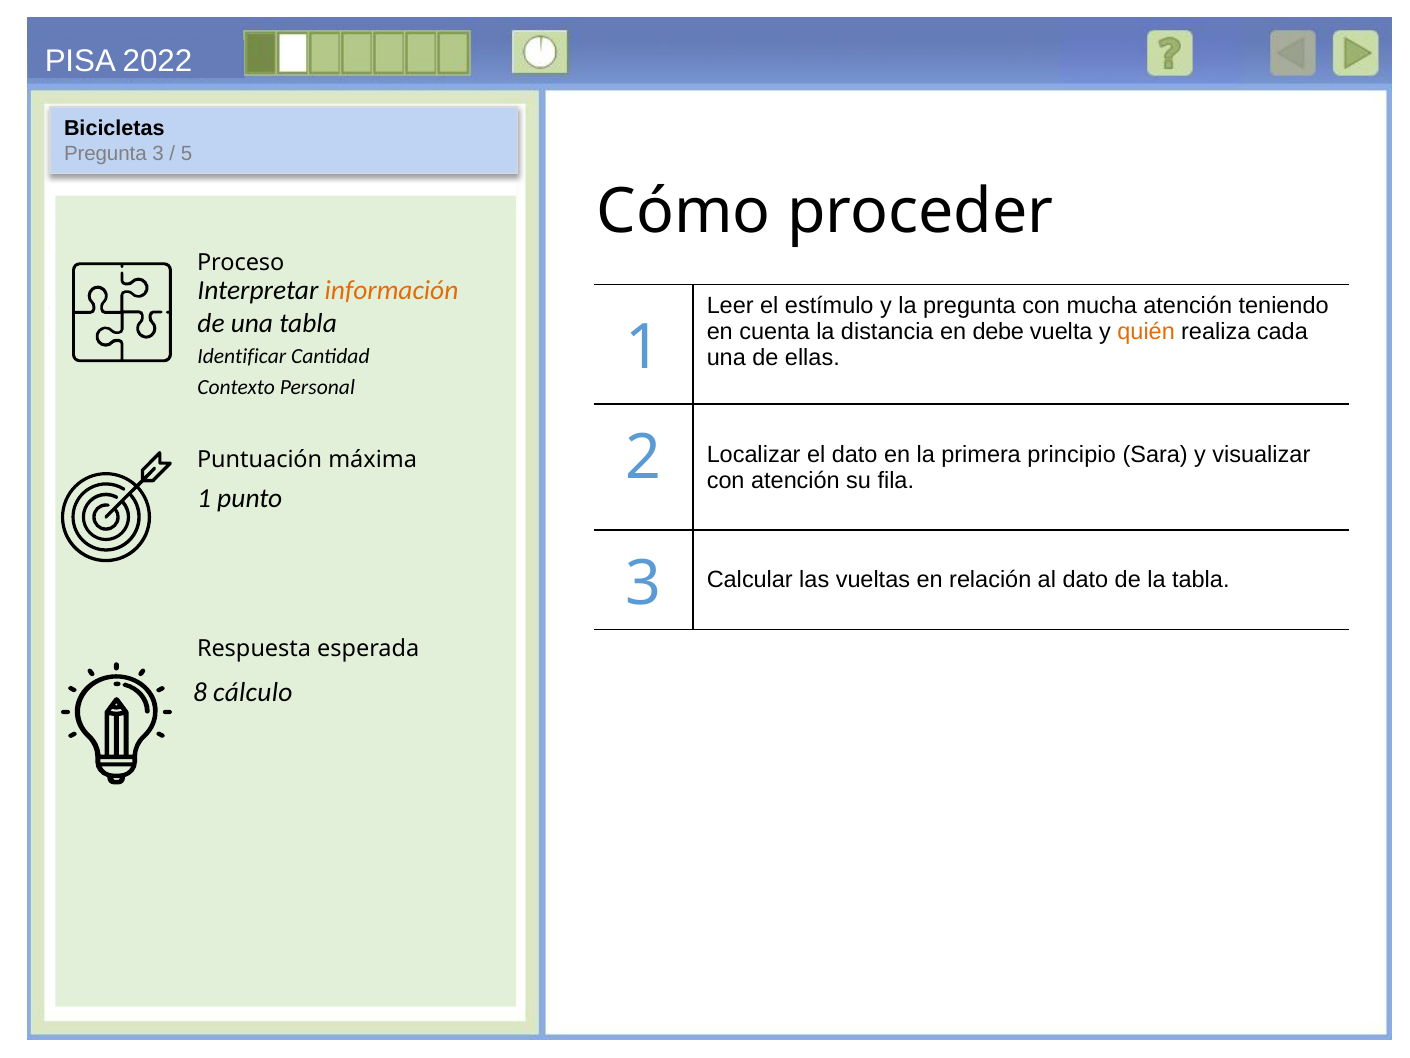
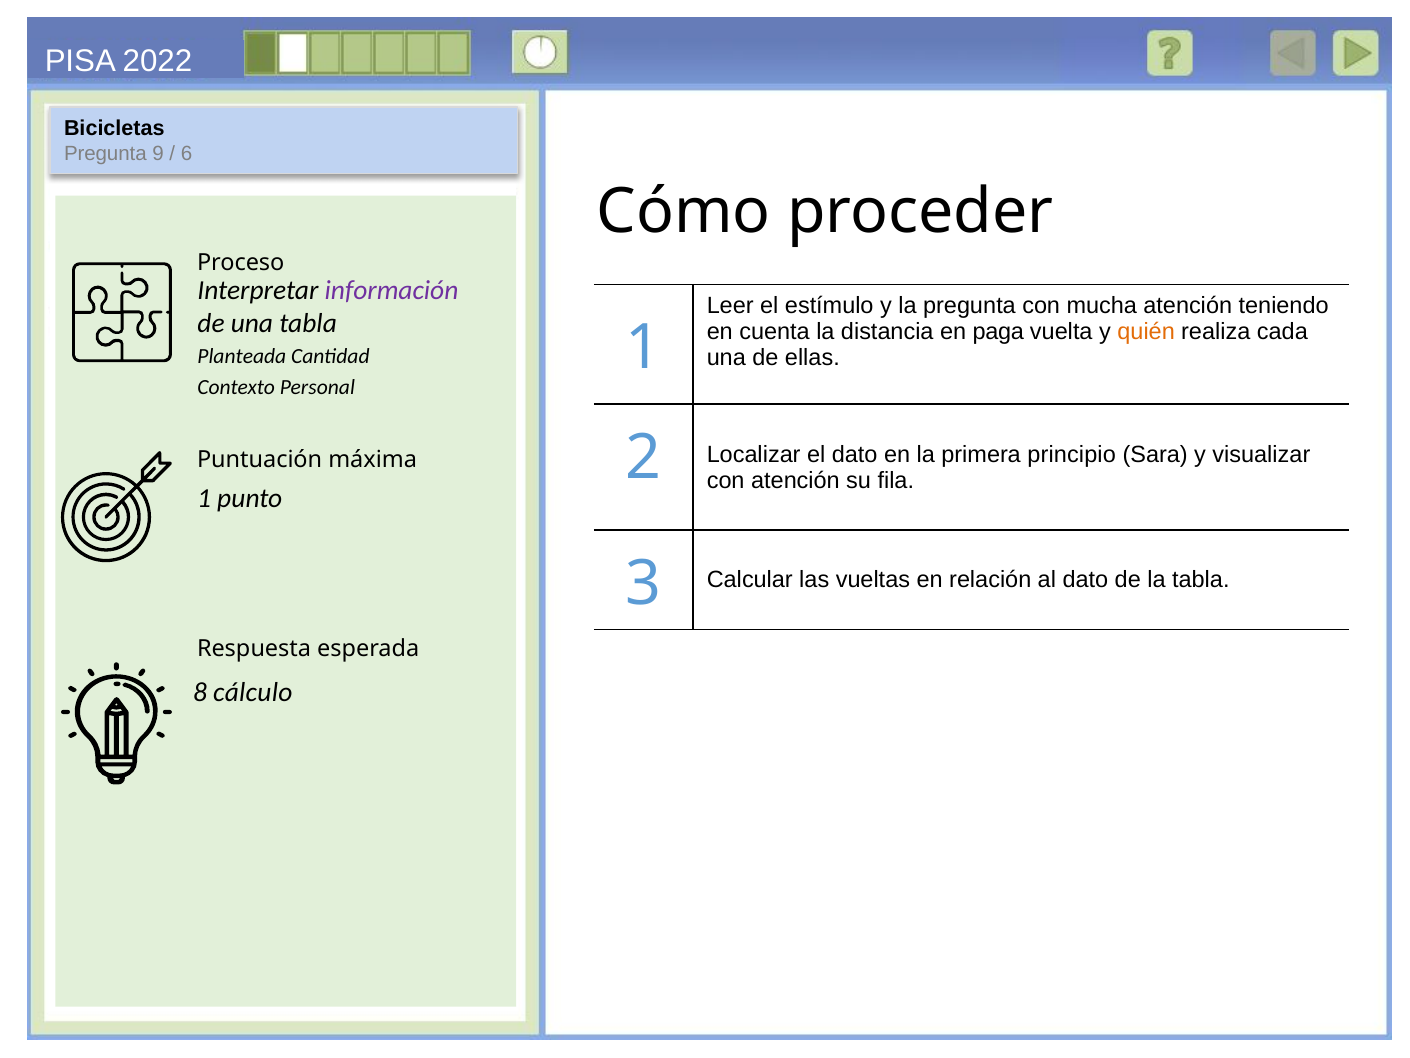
Pregunta 3: 3 -> 9
5: 5 -> 6
información colour: orange -> purple
debe: debe -> paga
Identificar: Identificar -> Planteada
